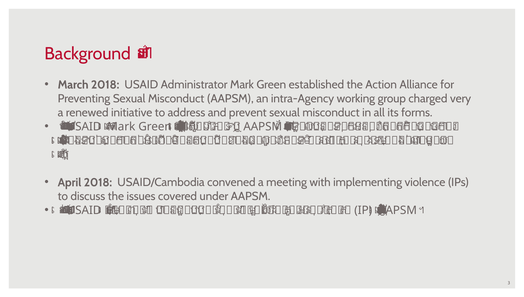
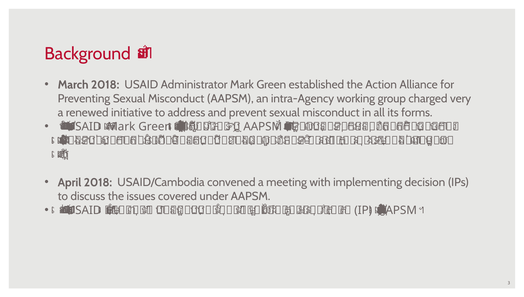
violence: violence -> decision
